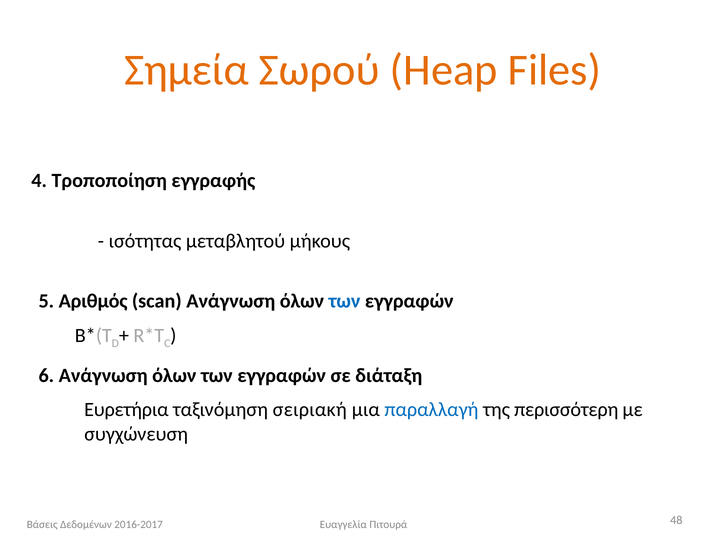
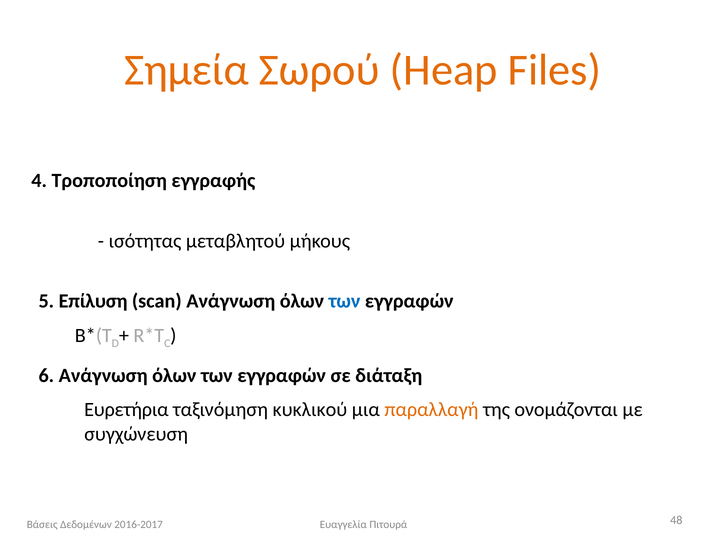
Αριθμός: Αριθμός -> Επίλυση
σειριακή: σειριακή -> κυκλικού
παραλλαγή colour: blue -> orange
περισσότερη: περισσότερη -> ονομάζονται
